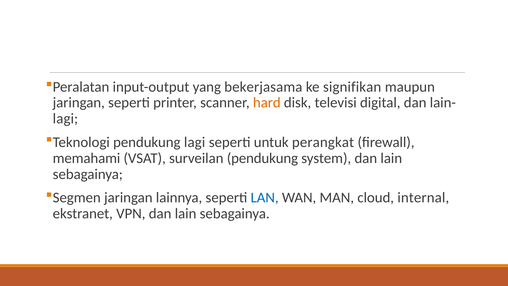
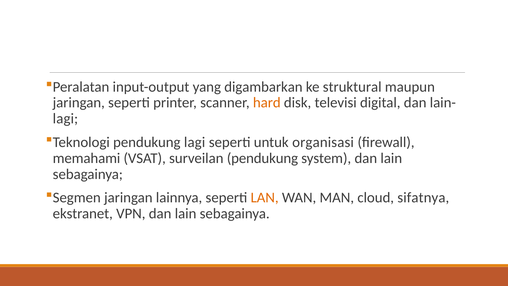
bekerjasama: bekerjasama -> digambarkan
signifikan: signifikan -> struktural
perangkat: perangkat -> organisasi
LAN colour: blue -> orange
internal: internal -> sifatnya
